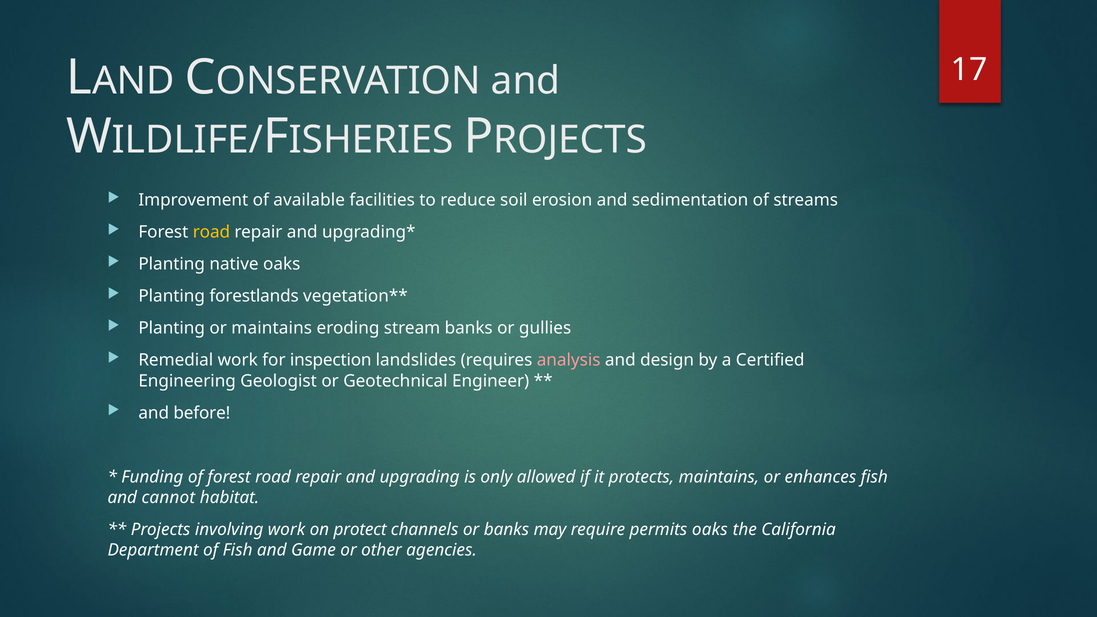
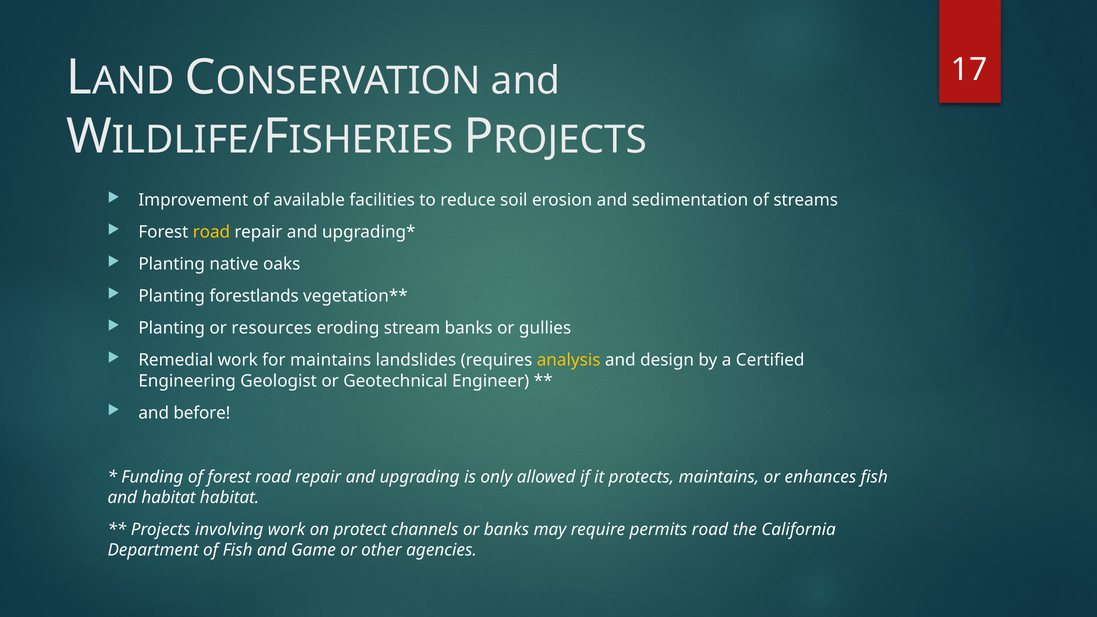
or maintains: maintains -> resources
for inspection: inspection -> maintains
analysis colour: pink -> yellow
and cannot: cannot -> habitat
permits oaks: oaks -> road
